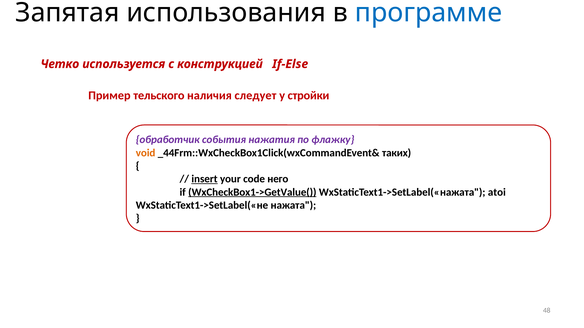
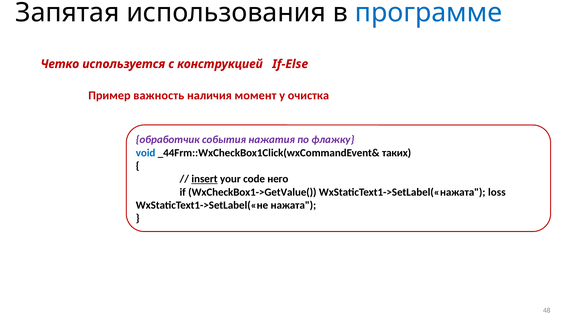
тельского: тельского -> важность
следует: следует -> момент
стройки: стройки -> очистка
void colour: orange -> blue
WxCheckBox1->GetValue( underline: present -> none
atoi: atoi -> loss
